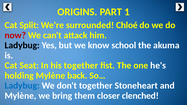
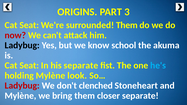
1: 1 -> 3
Split at (29, 25): Split -> Seat
surrounded Chloé: Chloé -> Them
his together: together -> separate
he's colour: white -> light blue
back: back -> look
Ladybug at (22, 86) colour: blue -> red
don't together: together -> clenched
closer clenched: clenched -> separate
